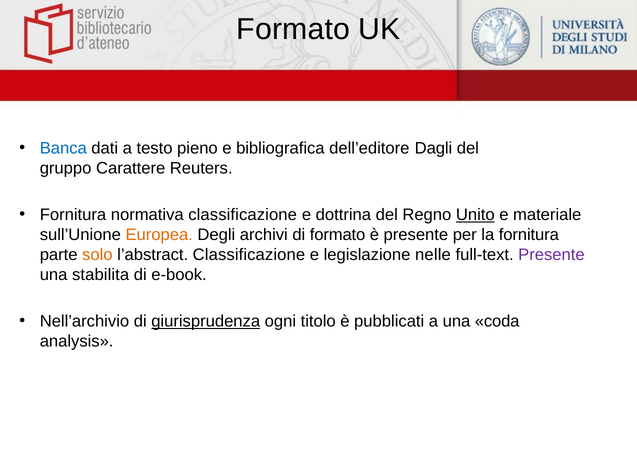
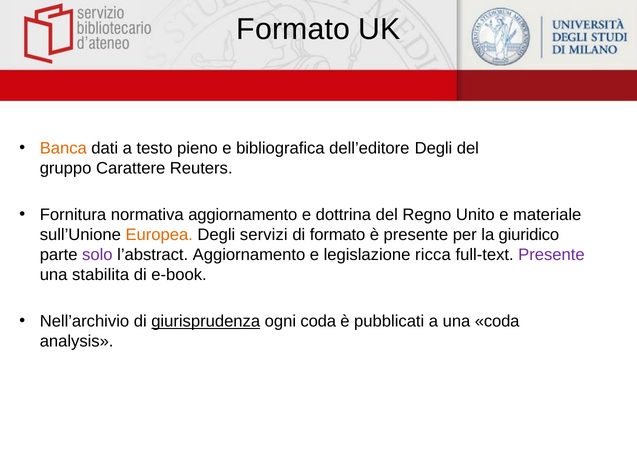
Banca colour: blue -> orange
dell’editore Dagli: Dagli -> Degli
normativa classificazione: classificazione -> aggiornamento
Unito underline: present -> none
archivi: archivi -> servizi
la fornitura: fornitura -> giuridico
solo colour: orange -> purple
l’abstract Classificazione: Classificazione -> Aggiornamento
nelle: nelle -> ricca
ogni titolo: titolo -> coda
